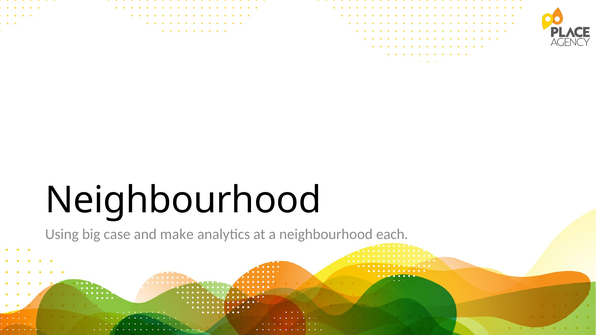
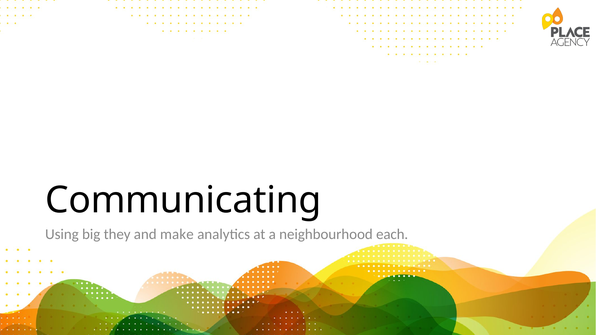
Neighbourhood at (183, 200): Neighbourhood -> Communicating
case: case -> they
